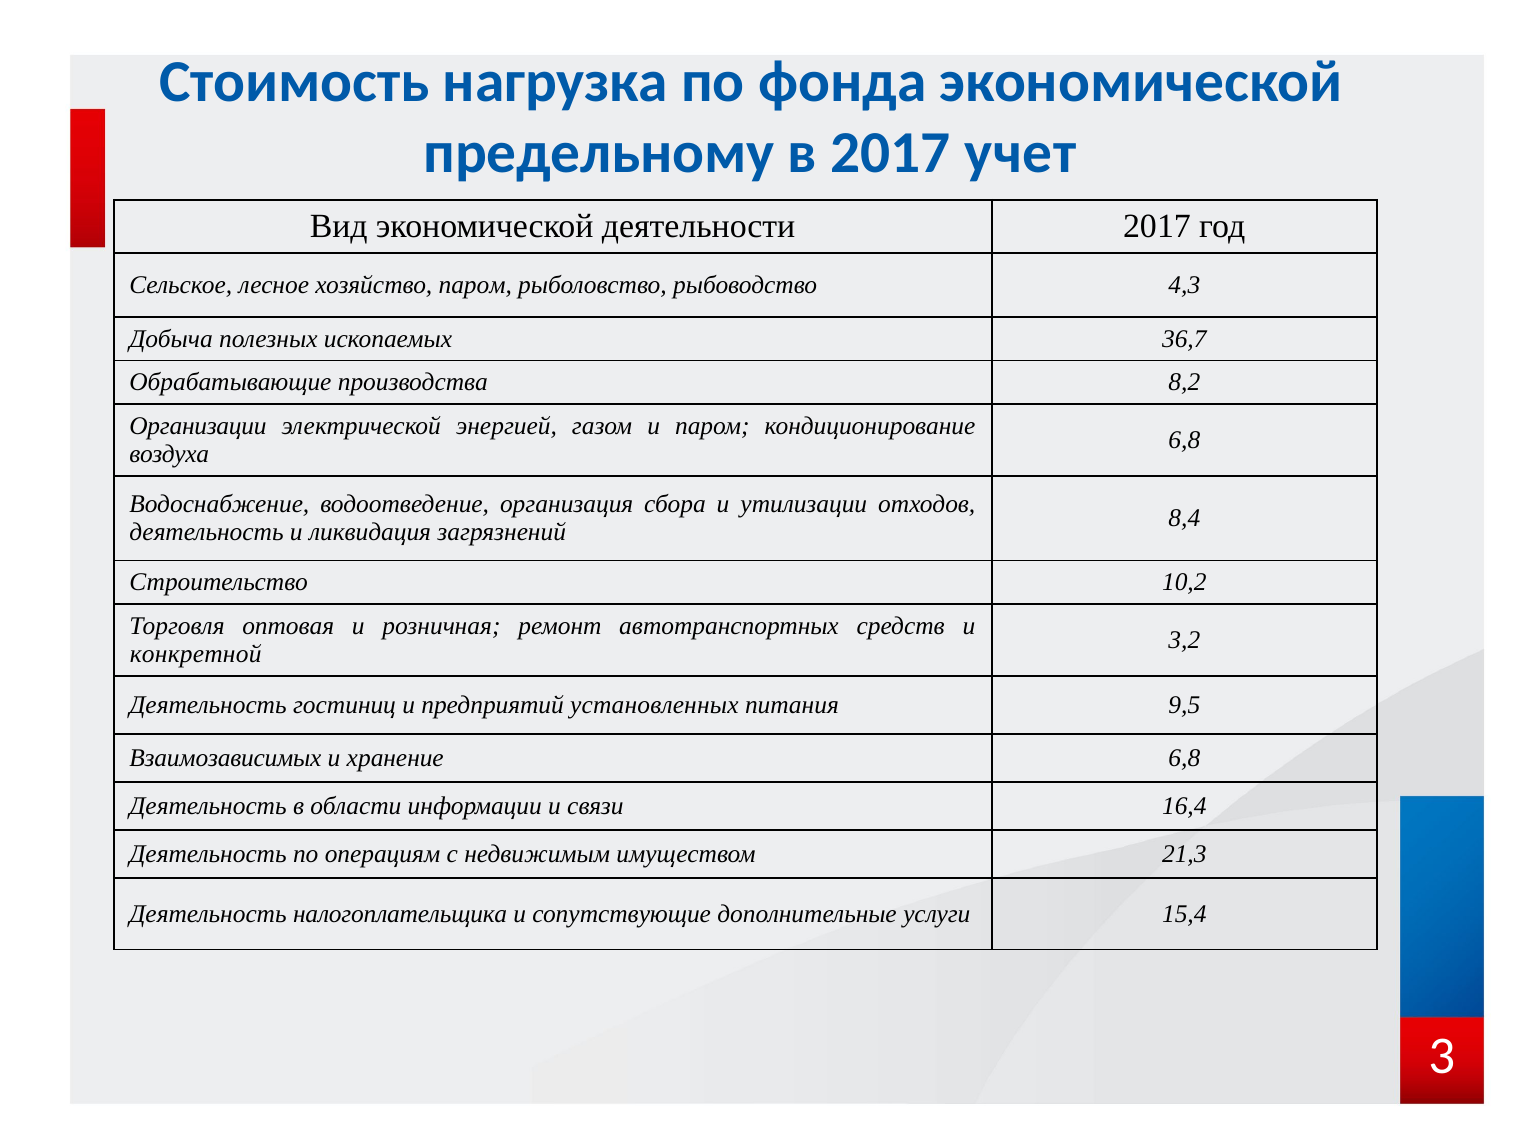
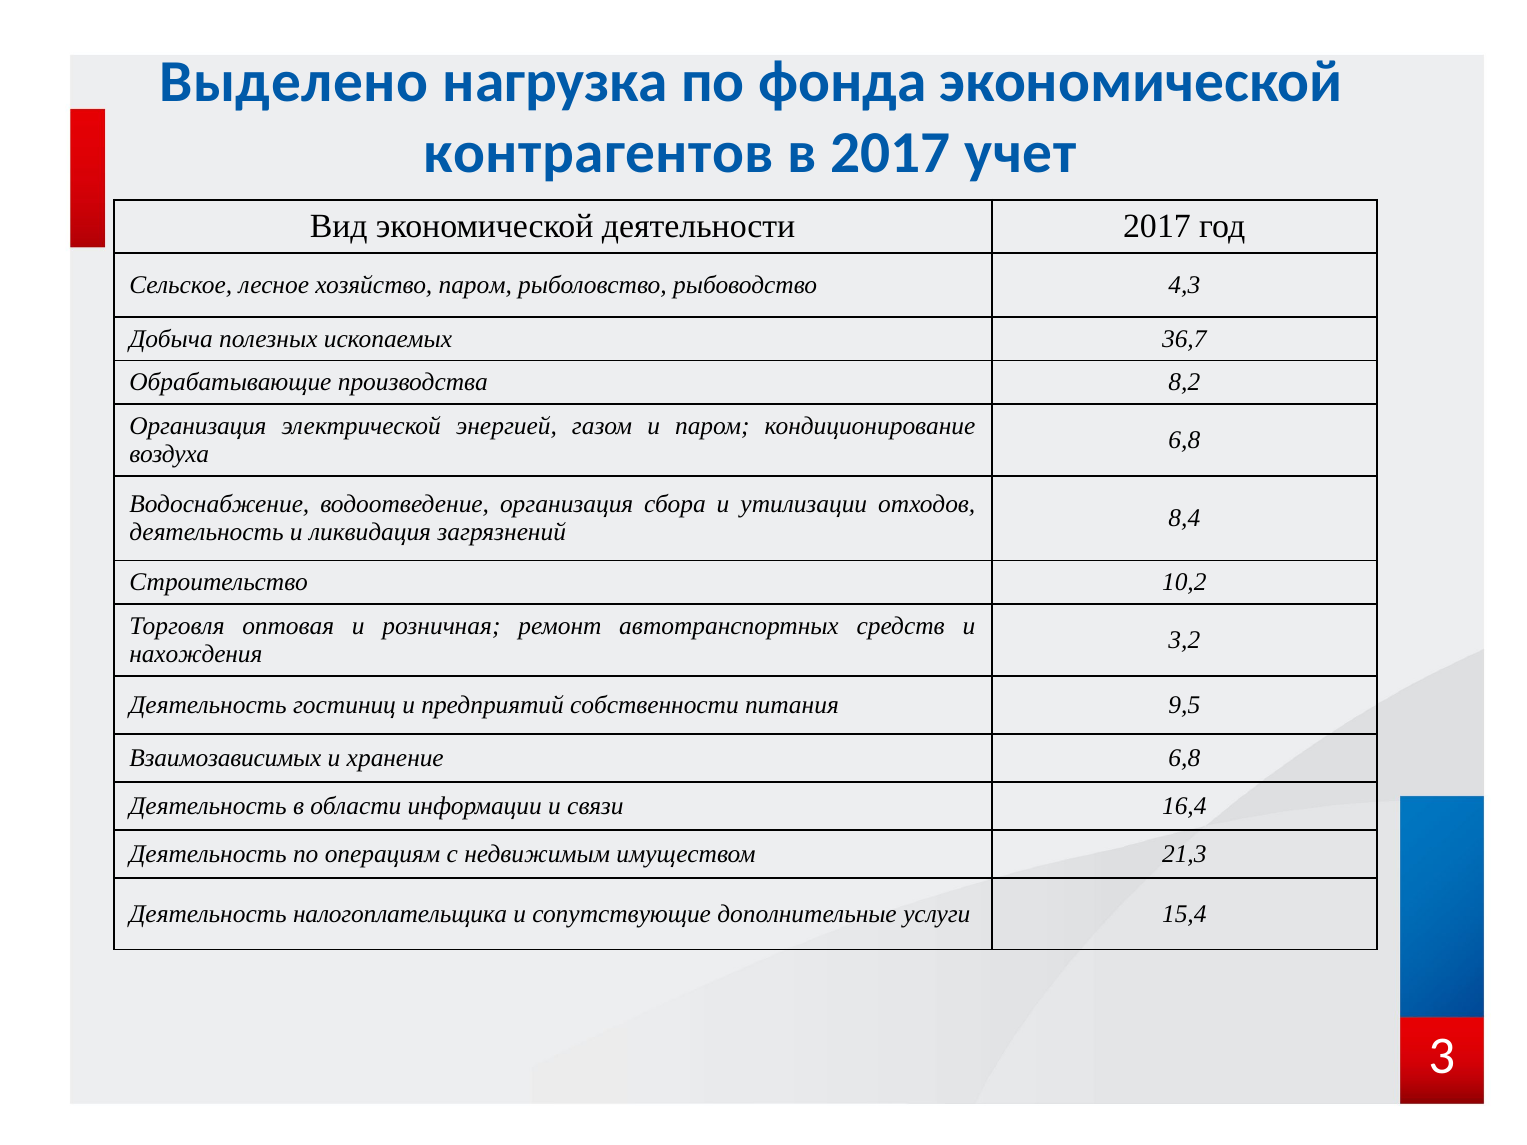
Стоимость: Стоимость -> Выделено
предельному: предельному -> контрагентов
Организации at (198, 426): Организации -> Организация
конкретной: конкретной -> нахождения
установленных: установленных -> собственности
